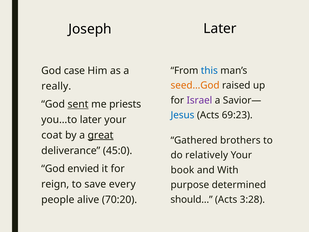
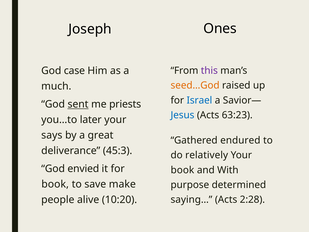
Joseph Later: Later -> Ones
this colour: blue -> purple
really: really -> much
Israel colour: purple -> blue
69:23: 69:23 -> 63:23
coat: coat -> says
great underline: present -> none
brothers: brothers -> endured
45:0: 45:0 -> 45:3
reign at (55, 184): reign -> book
every: every -> make
70:20: 70:20 -> 10:20
should…: should… -> saying…
3:28: 3:28 -> 2:28
